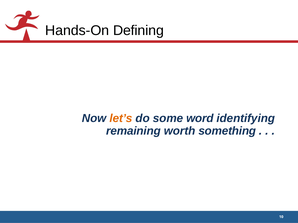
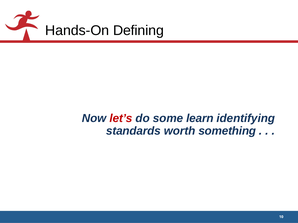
let’s colour: orange -> red
word: word -> learn
remaining: remaining -> standards
